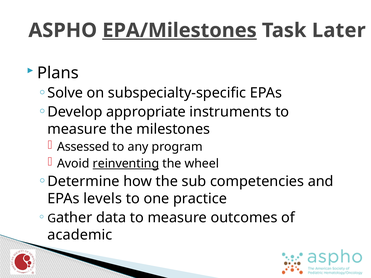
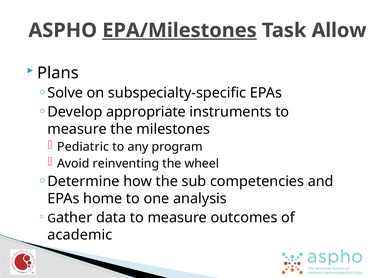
Later: Later -> Allow
Assessed: Assessed -> Pediatric
reinventing underline: present -> none
levels: levels -> home
practice: practice -> analysis
